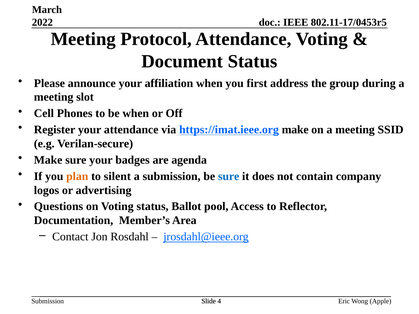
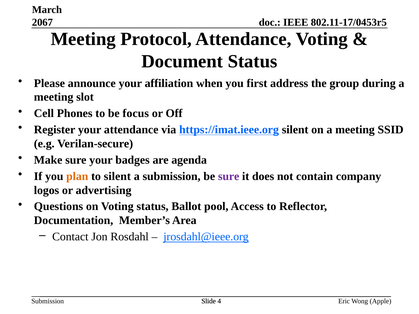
2022: 2022 -> 2067
be when: when -> focus
https://imat.ieee.org make: make -> silent
sure at (229, 176) colour: blue -> purple
